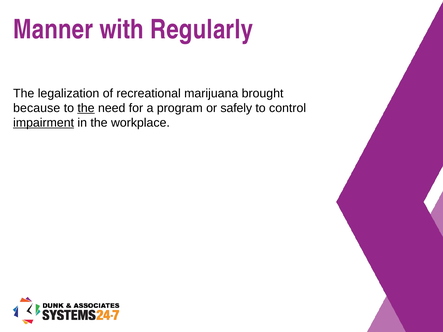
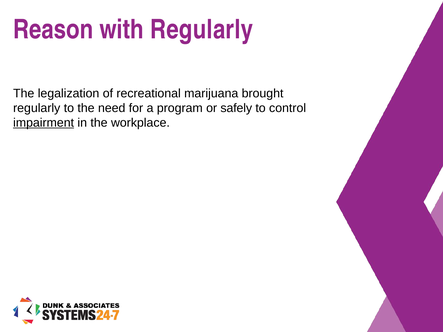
Manner: Manner -> Reason
because at (37, 108): because -> regularly
the at (86, 108) underline: present -> none
